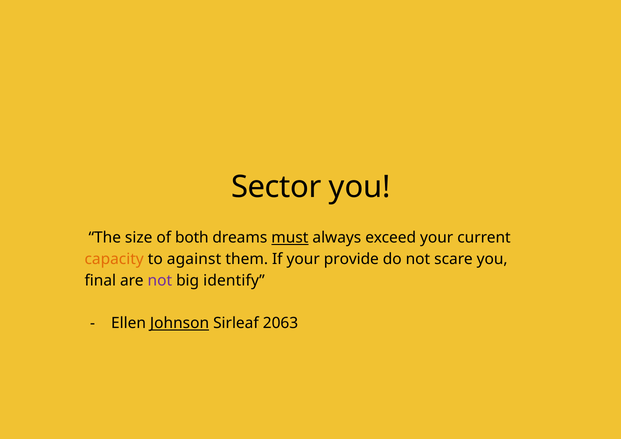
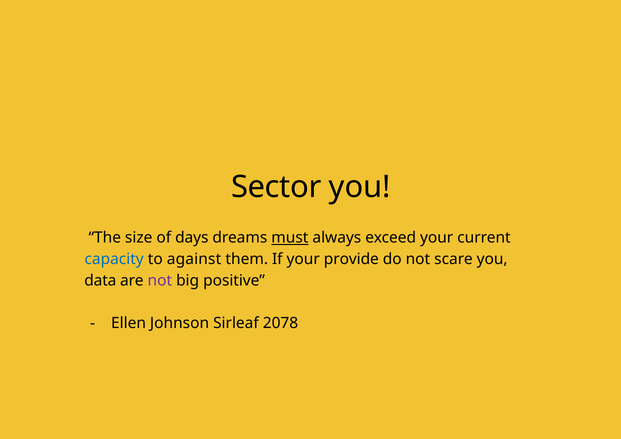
both: both -> days
capacity colour: orange -> blue
final: final -> data
identify: identify -> positive
Johnson underline: present -> none
2063: 2063 -> 2078
